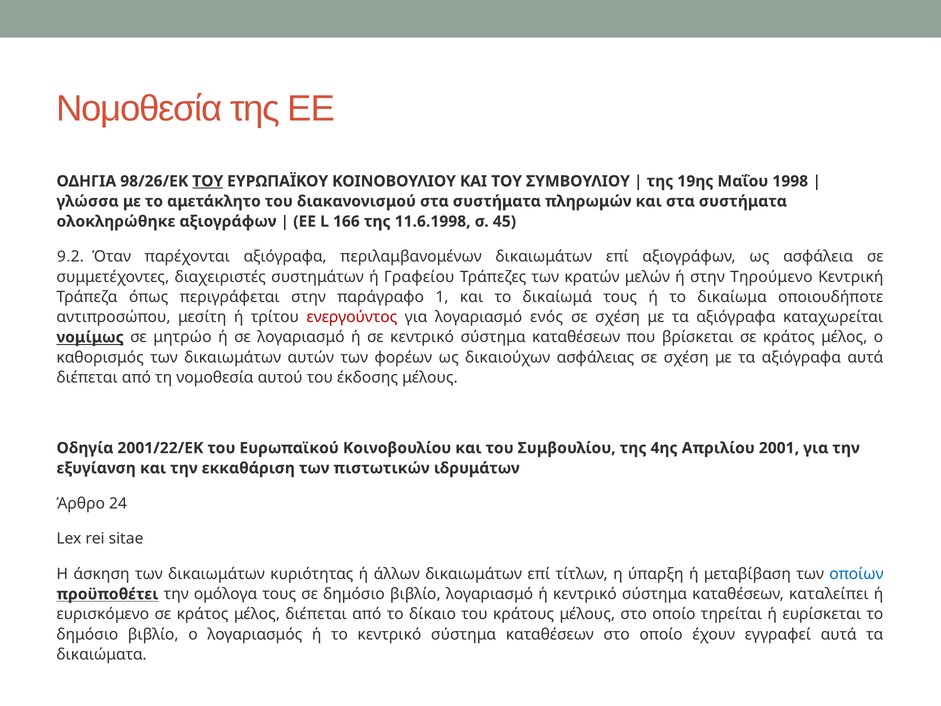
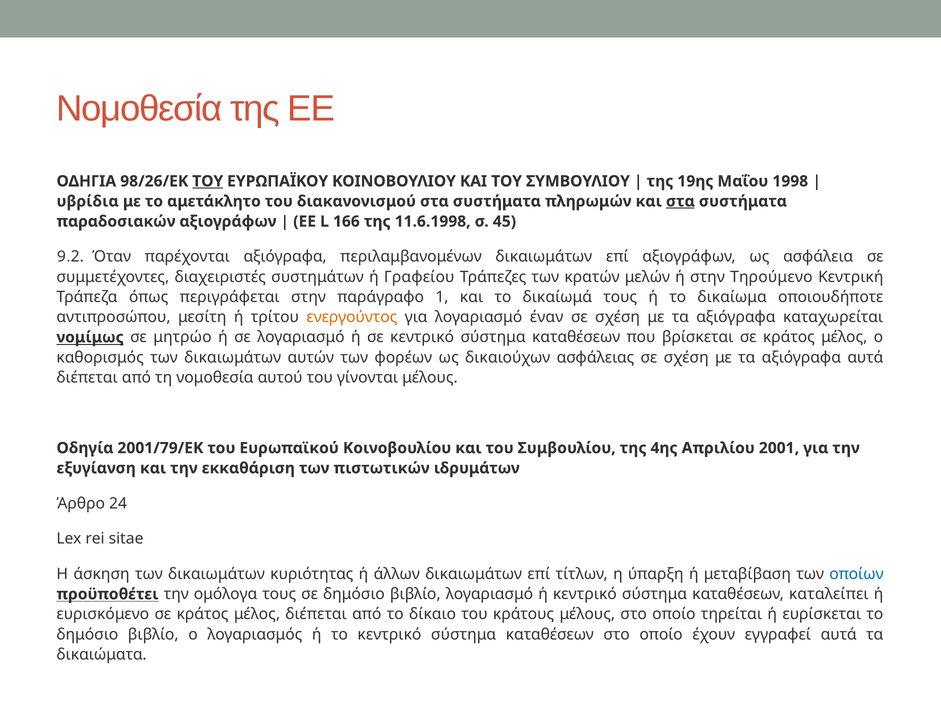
γλώσσα: γλώσσα -> υβρίδια
στα at (680, 201) underline: none -> present
ολοκληρώθηκε: ολοκληρώθηκε -> παραδοσιακών
ενεργούντος colour: red -> orange
ενός: ενός -> έναν
έκδοσης: έκδοσης -> γίνονται
2001/22/ΕΚ: 2001/22/ΕΚ -> 2001/79/ΕΚ
